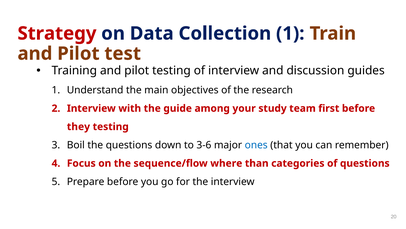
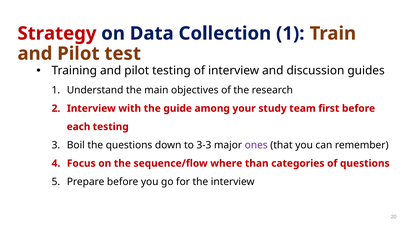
they: they -> each
3-6: 3-6 -> 3-3
ones colour: blue -> purple
